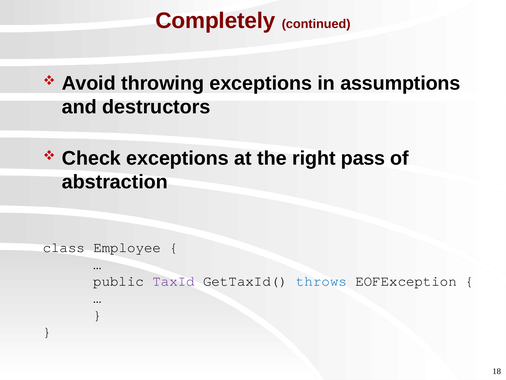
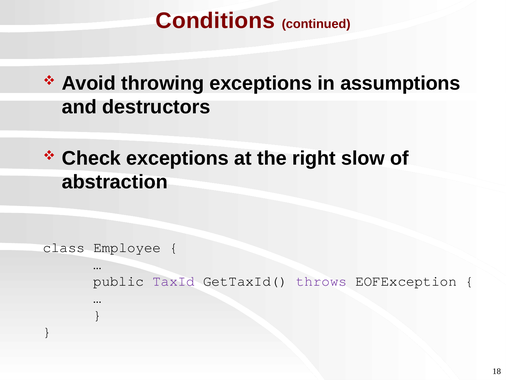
Completely: Completely -> Conditions
pass: pass -> slow
throws colour: blue -> purple
